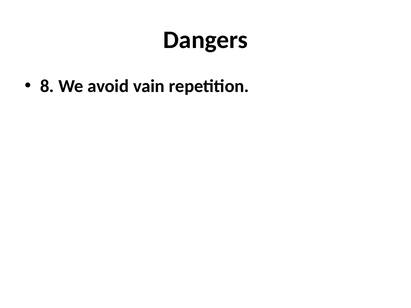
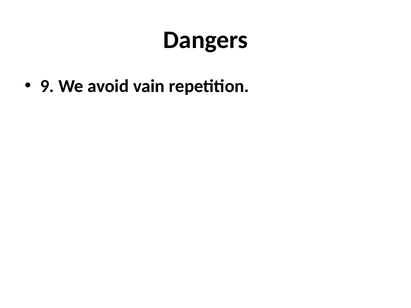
8: 8 -> 9
